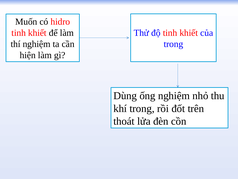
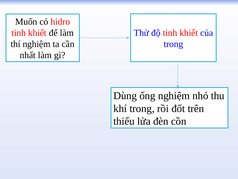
hiện: hiện -> nhất
thoát: thoát -> thiếu
